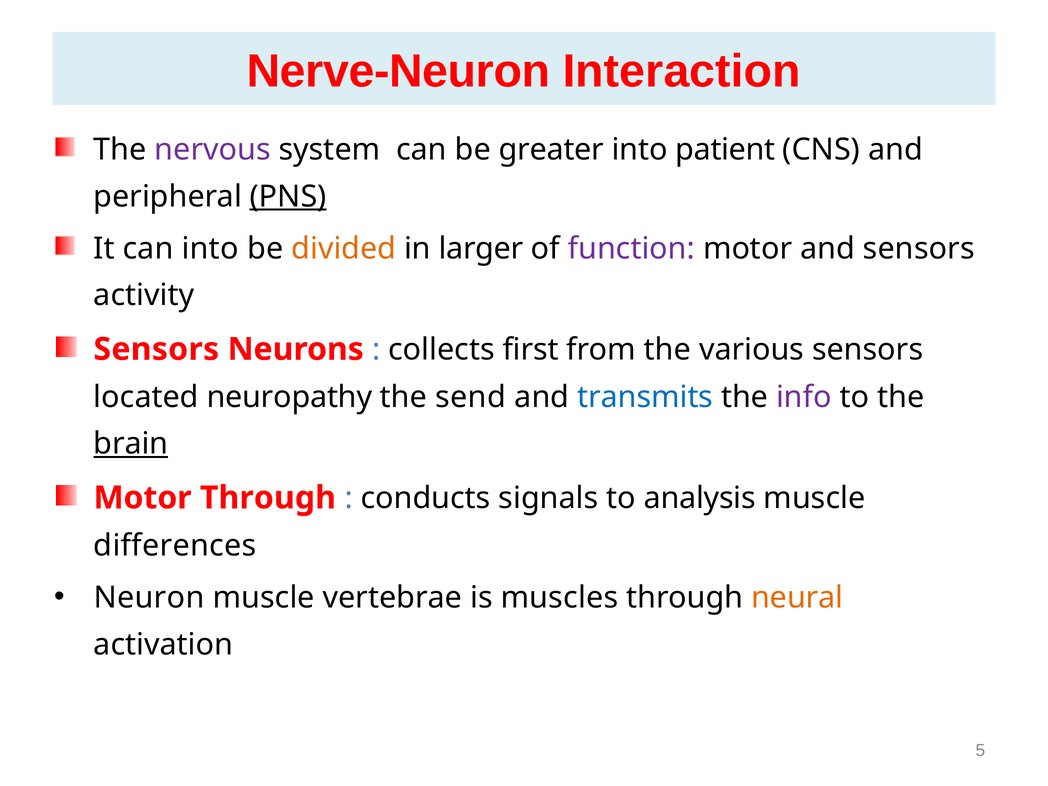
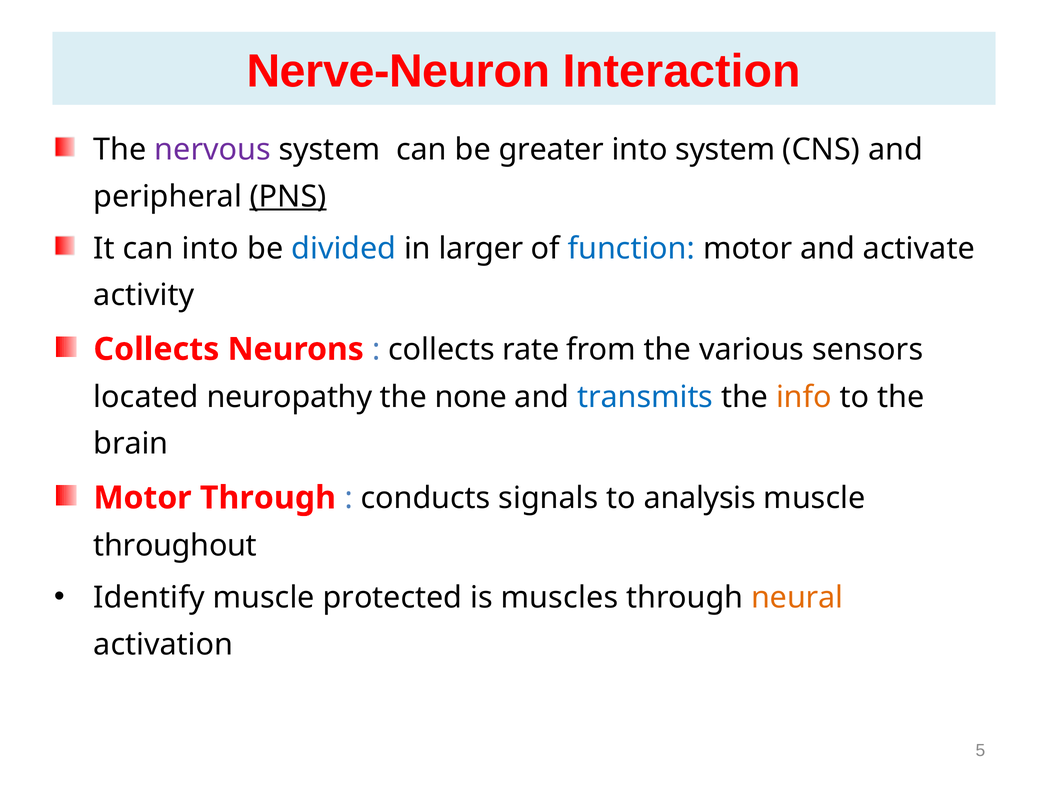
into patient: patient -> system
divided colour: orange -> blue
function colour: purple -> blue
and sensors: sensors -> activate
Sensors at (156, 349): Sensors -> Collects
first: first -> rate
send: send -> none
info colour: purple -> orange
brain underline: present -> none
differences: differences -> throughout
Neuron: Neuron -> Identify
vertebrae: vertebrae -> protected
